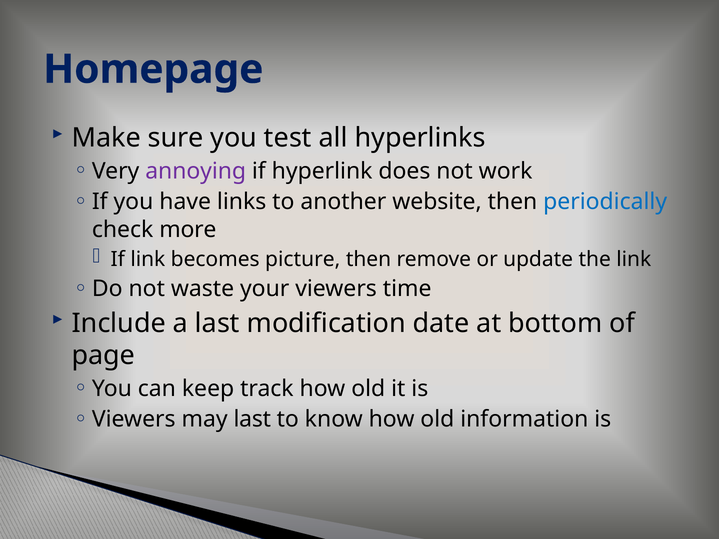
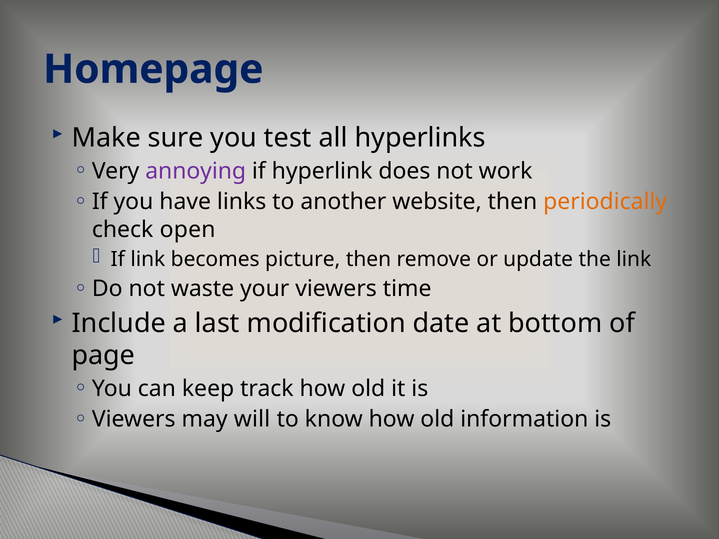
periodically colour: blue -> orange
more: more -> open
may last: last -> will
